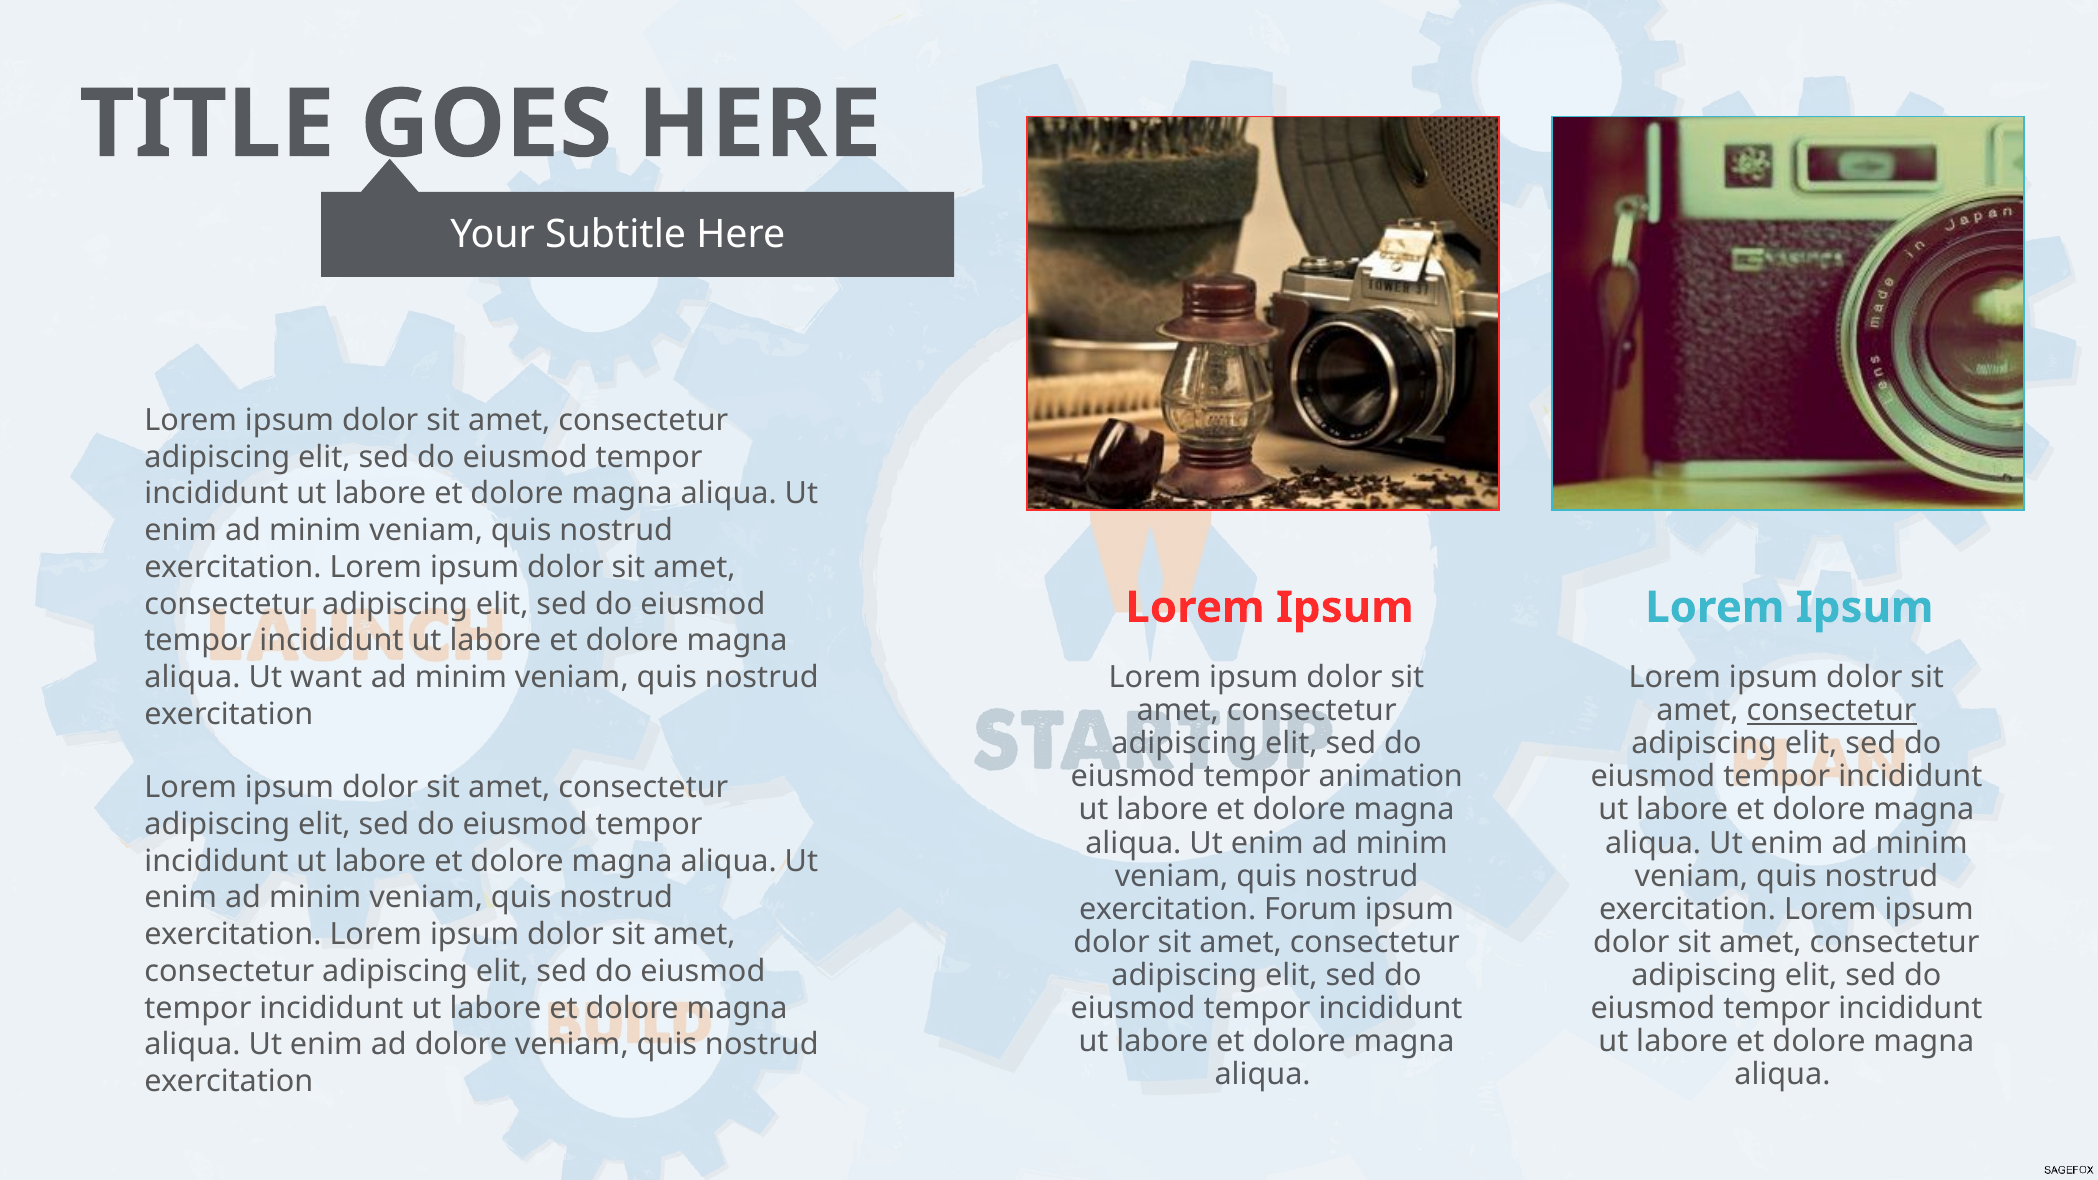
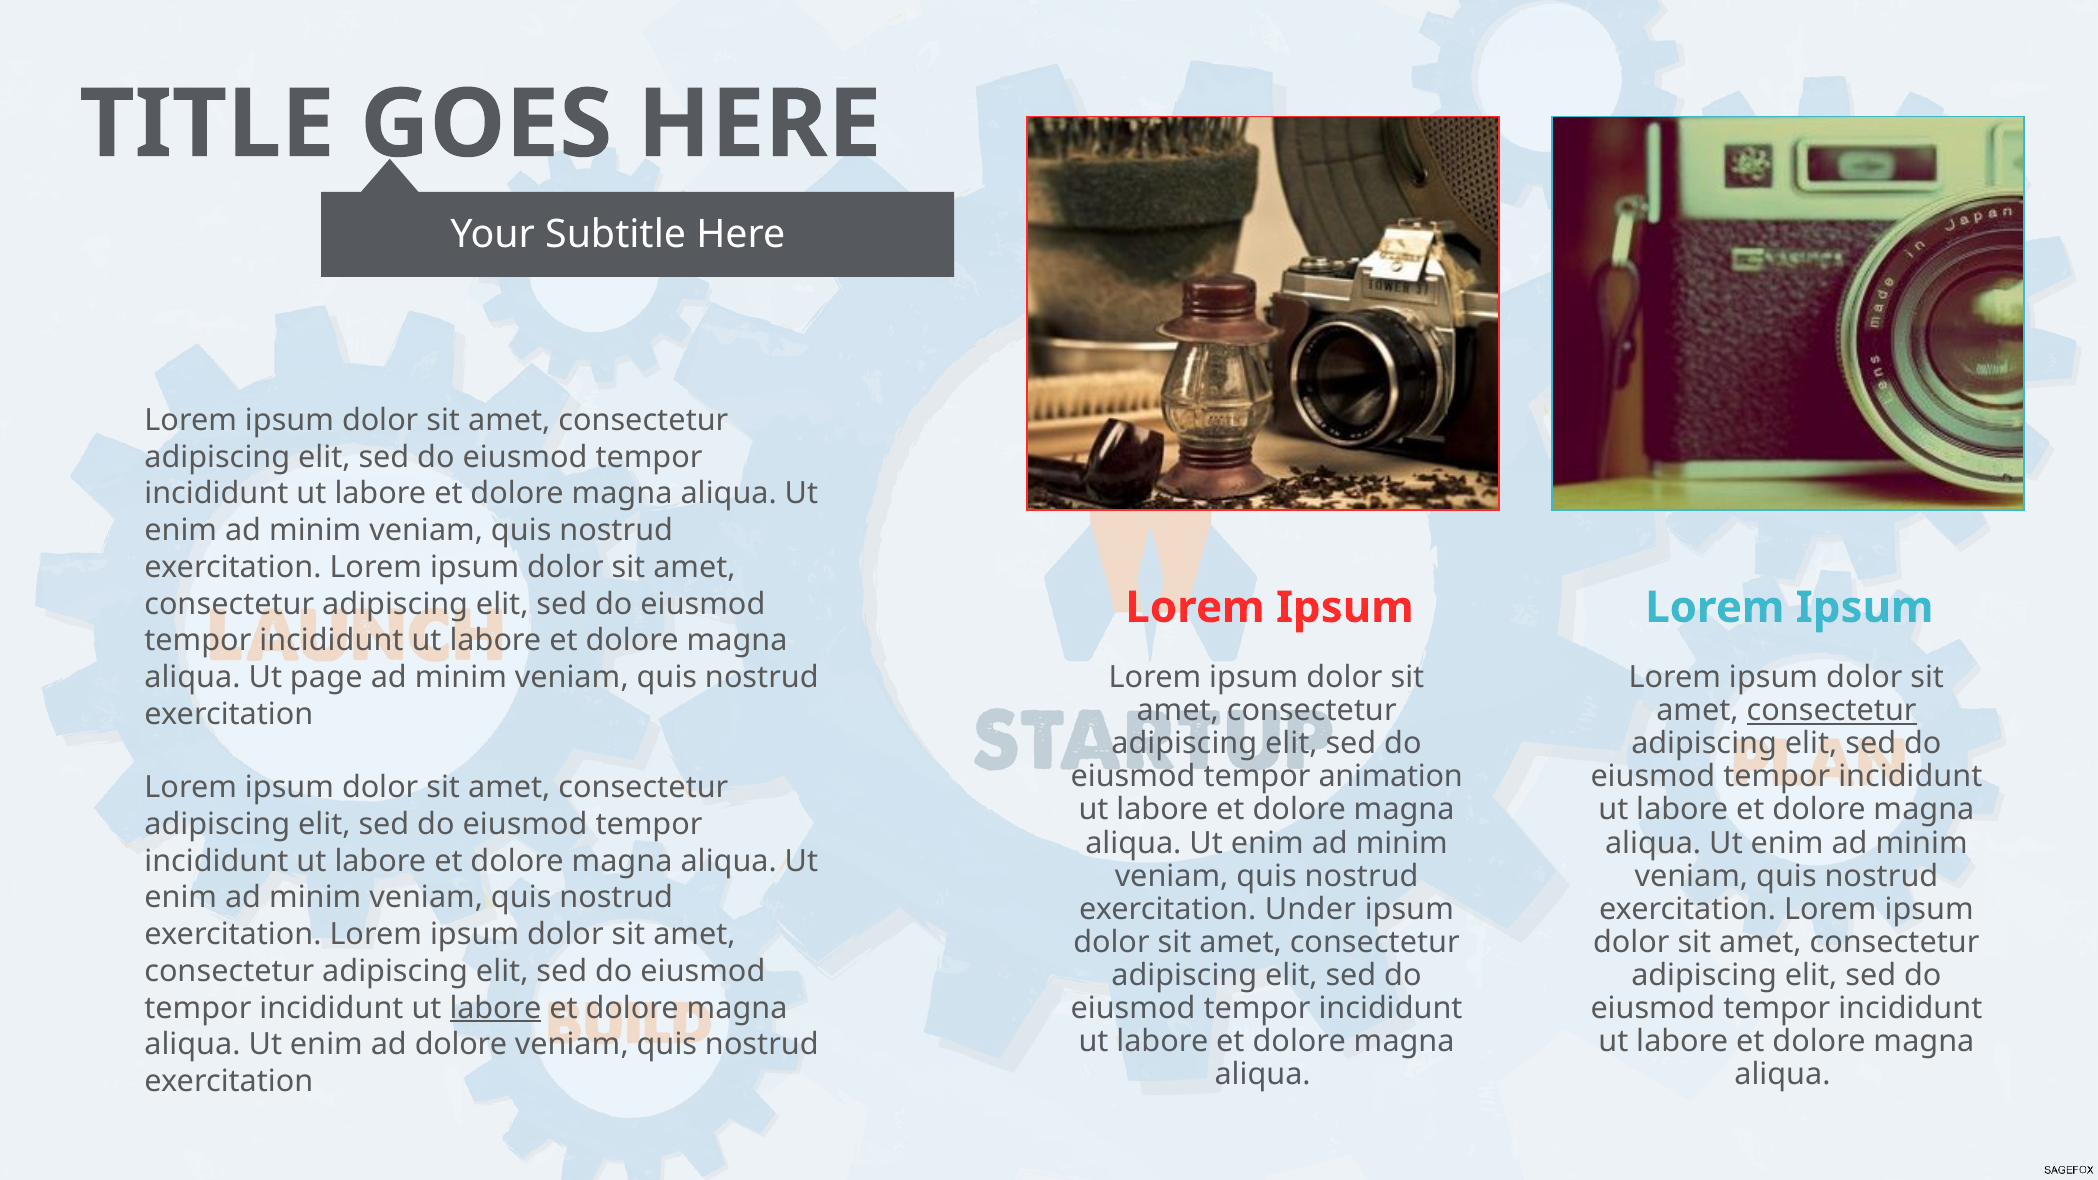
want: want -> page
Forum: Forum -> Under
labore at (495, 1008) underline: none -> present
